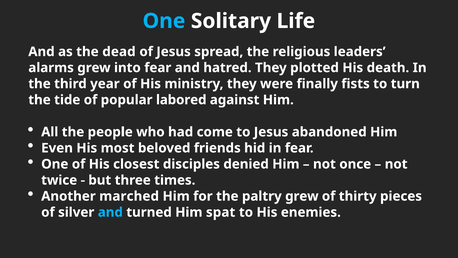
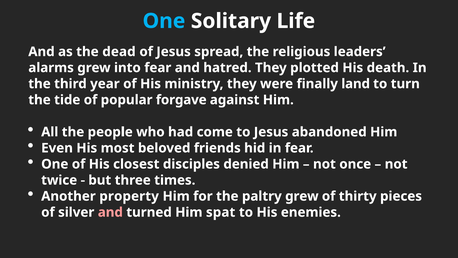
fists: fists -> land
labored: labored -> forgave
marched: marched -> property
and at (110, 212) colour: light blue -> pink
